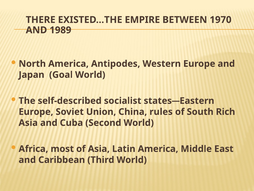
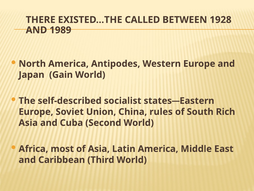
EMPIRE: EMPIRE -> CALLED
1970: 1970 -> 1928
Goal: Goal -> Gain
